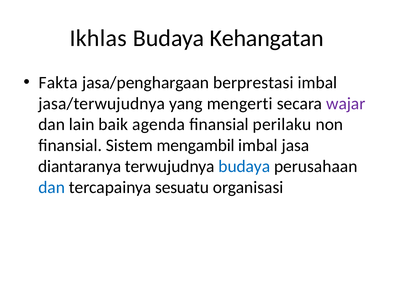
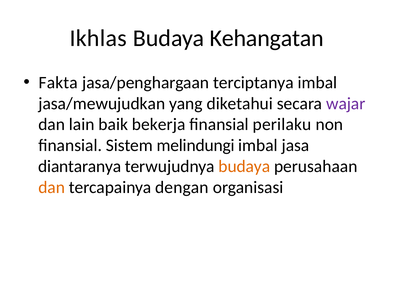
berprestasi: berprestasi -> terciptanya
jasa/terwujudnya: jasa/terwujudnya -> jasa/mewujudkan
mengerti: mengerti -> diketahui
agenda: agenda -> bekerja
mengambil: mengambil -> melindungi
budaya at (244, 166) colour: blue -> orange
dan at (52, 187) colour: blue -> orange
sesuatu: sesuatu -> dengan
